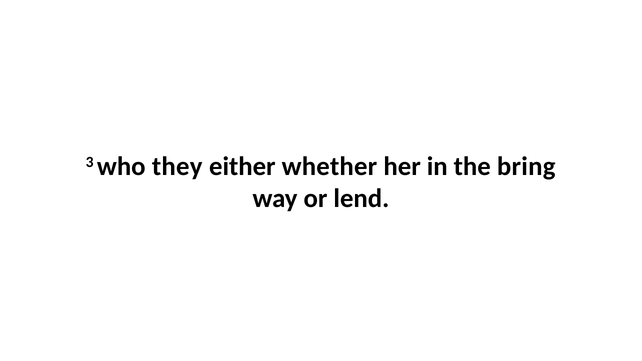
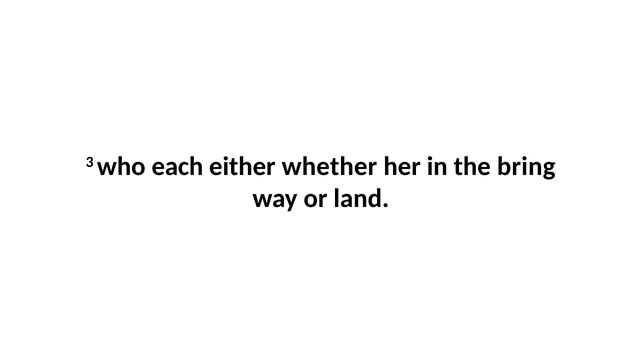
they: they -> each
lend: lend -> land
